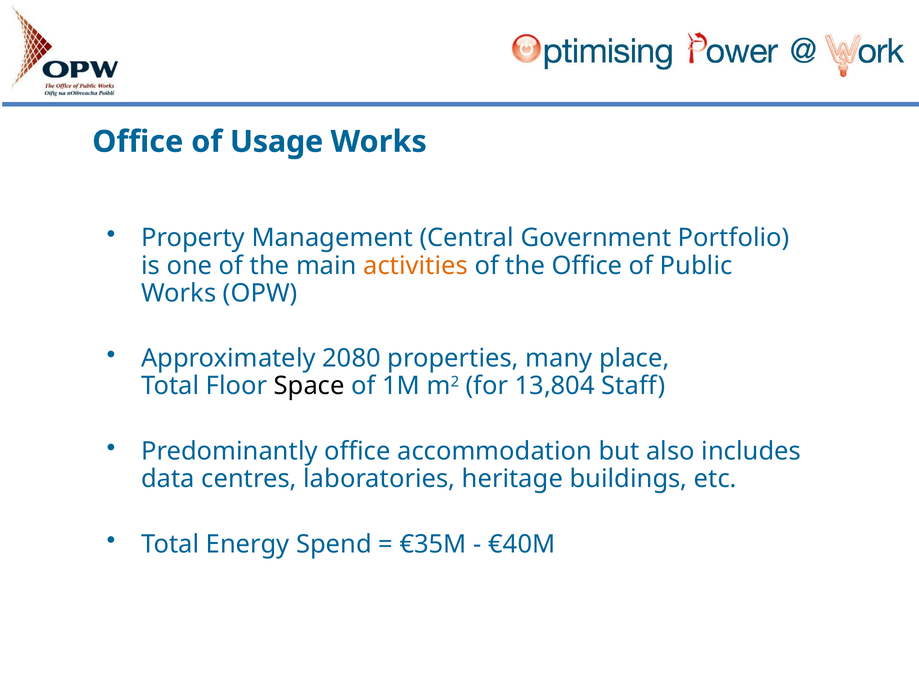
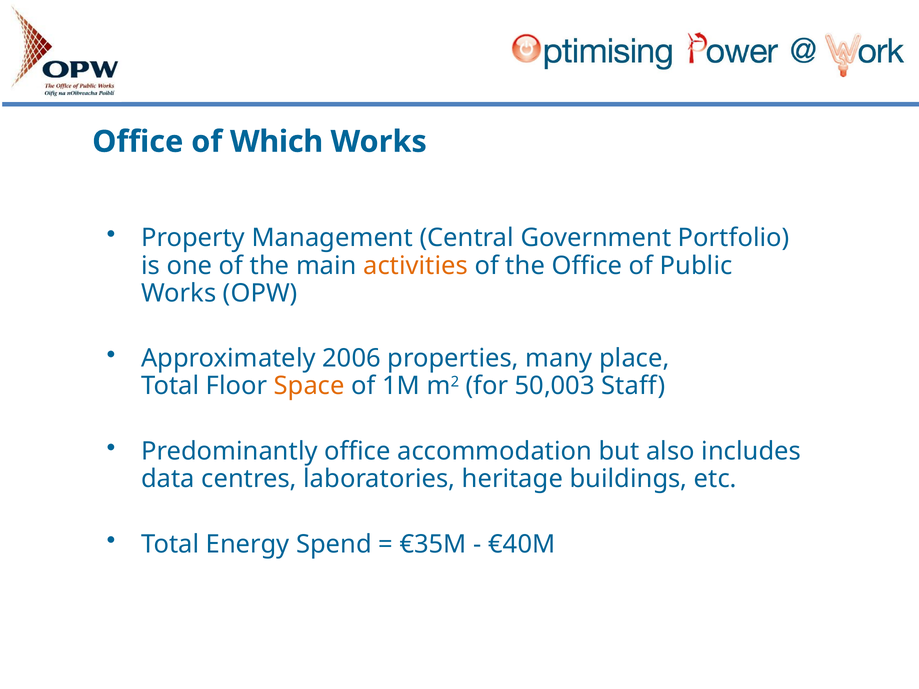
Usage: Usage -> Which
2080: 2080 -> 2006
Space colour: black -> orange
13,804: 13,804 -> 50,003
